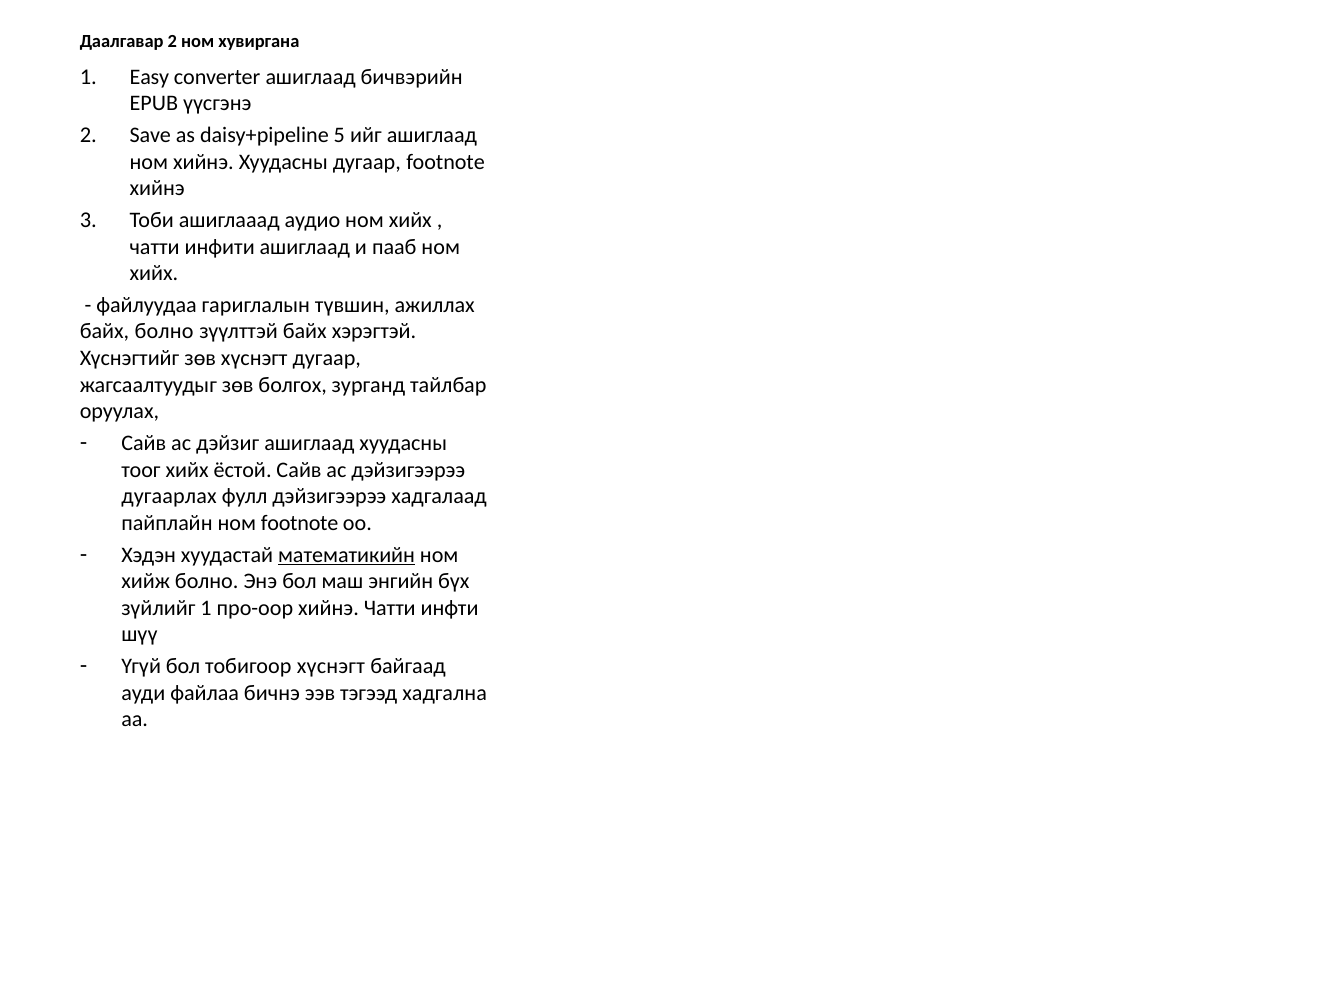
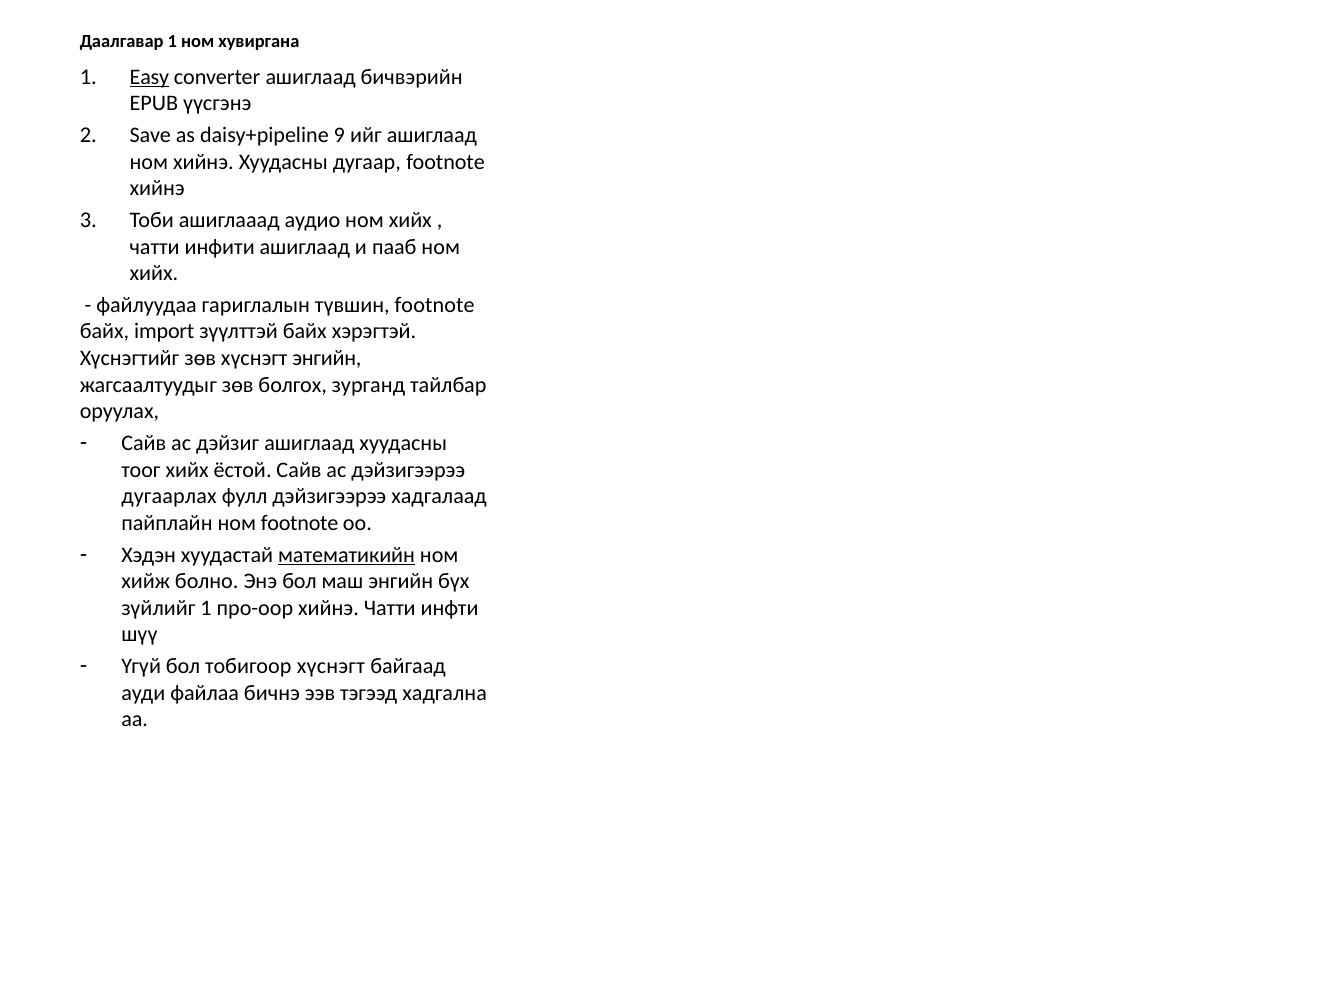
Даалгавар 2: 2 -> 1
Easy underline: none -> present
5: 5 -> 9
түвшин ажиллах: ажиллах -> footnote
байх болно: болно -> import
хүснэгт дугаар: дугаар -> энгийн
